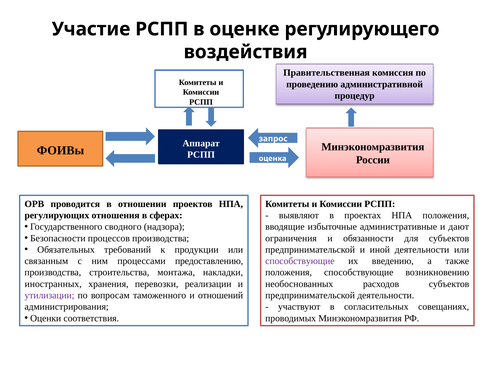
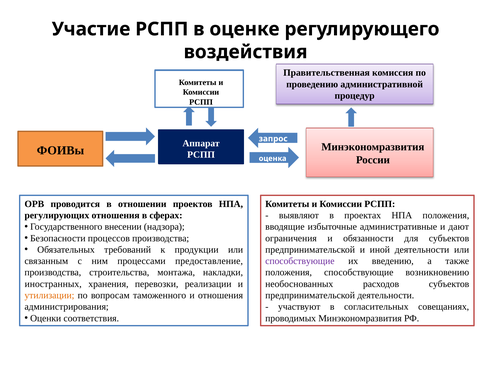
сводного: сводного -> внесении
предоставлению: предоставлению -> предоставление
утилизации colour: purple -> orange
и отношений: отношений -> отношения
